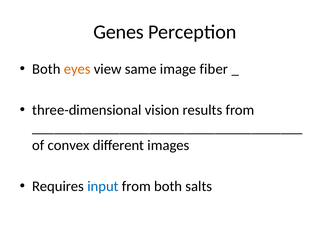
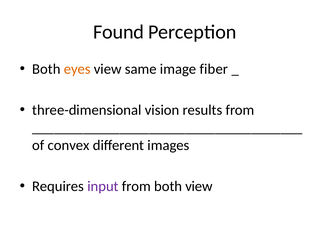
Genes: Genes -> Found
input colour: blue -> purple
both salts: salts -> view
